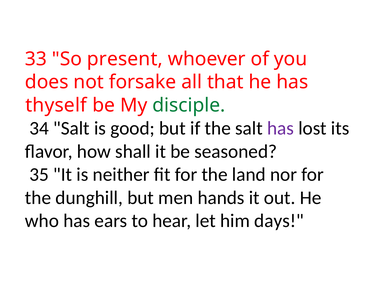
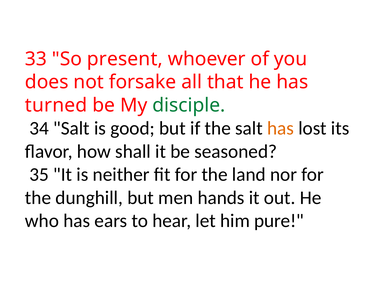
thyself: thyself -> turned
has at (281, 128) colour: purple -> orange
days: days -> pure
